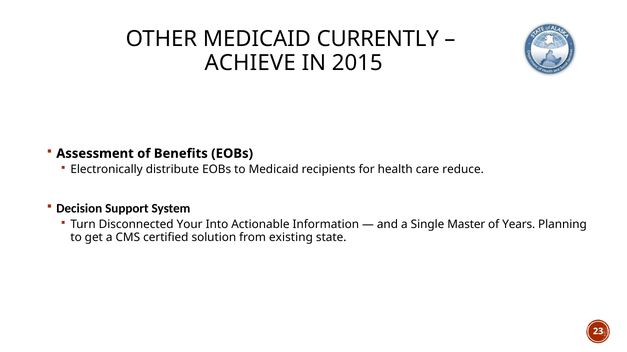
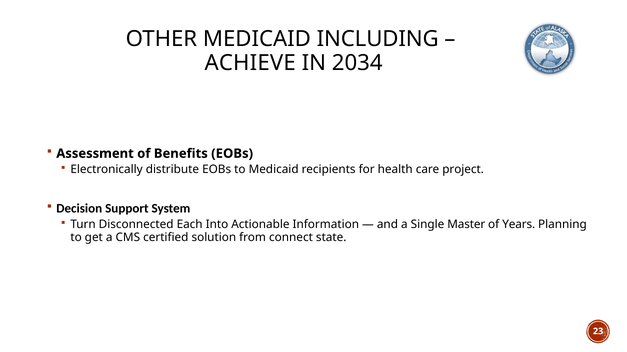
CURRENTLY: CURRENTLY -> INCLUDING
2015: 2015 -> 2034
reduce: reduce -> project
Your: Your -> Each
existing: existing -> connect
